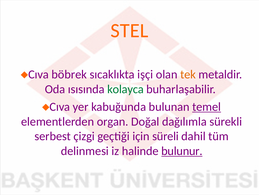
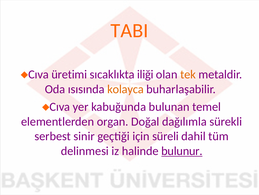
STEL: STEL -> TABI
böbrek: böbrek -> üretimi
işçi: işçi -> iliği
kolayca colour: green -> orange
temel underline: present -> none
çizgi: çizgi -> sinir
